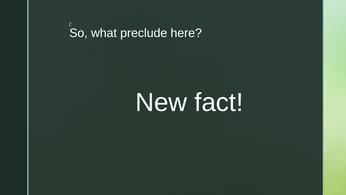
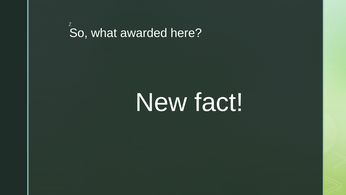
preclude: preclude -> awarded
